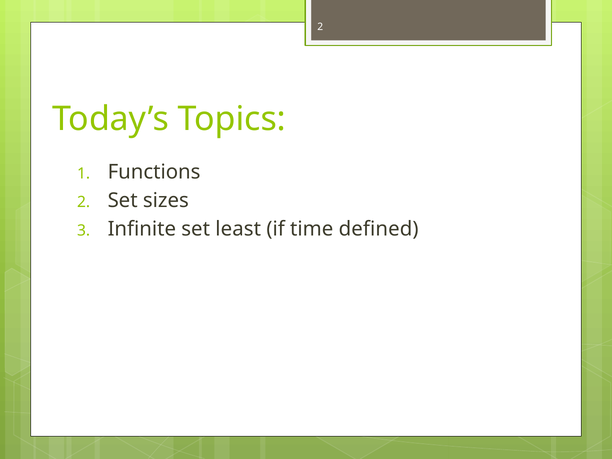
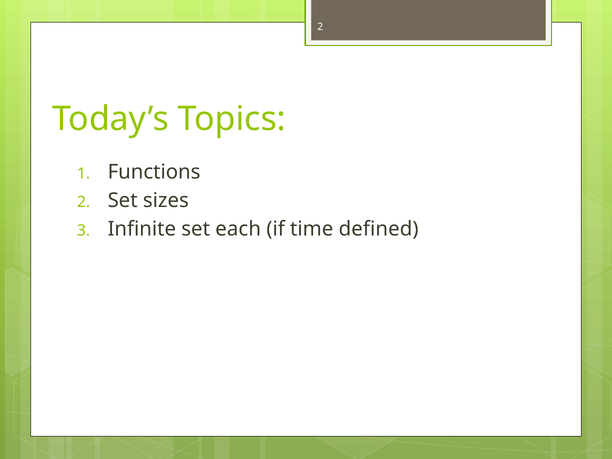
least: least -> each
